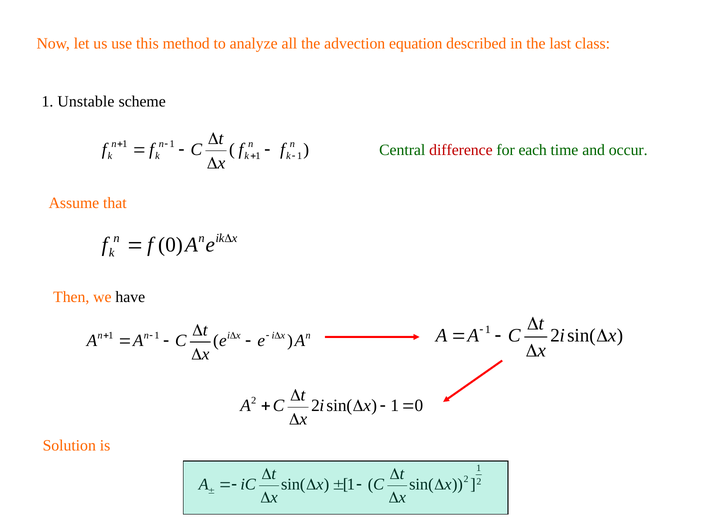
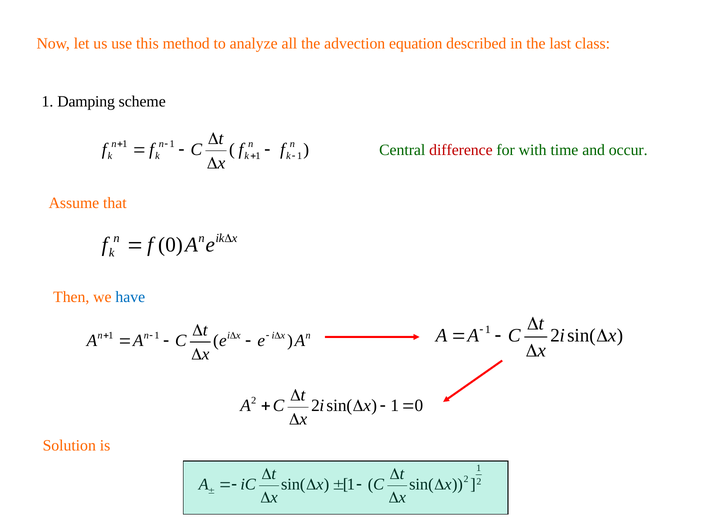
Unstable: Unstable -> Damping
each: each -> with
have colour: black -> blue
